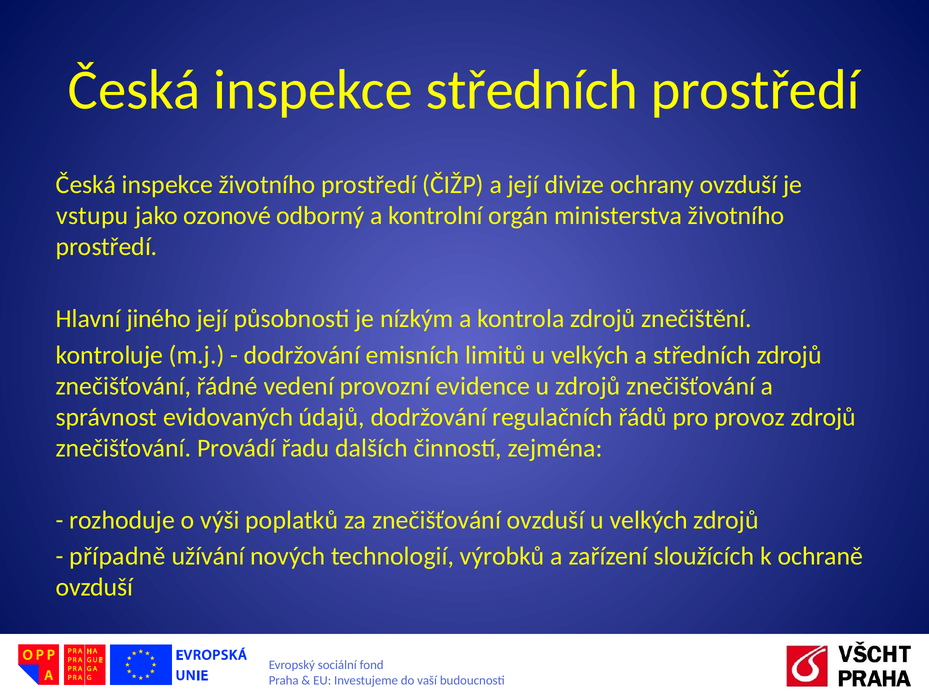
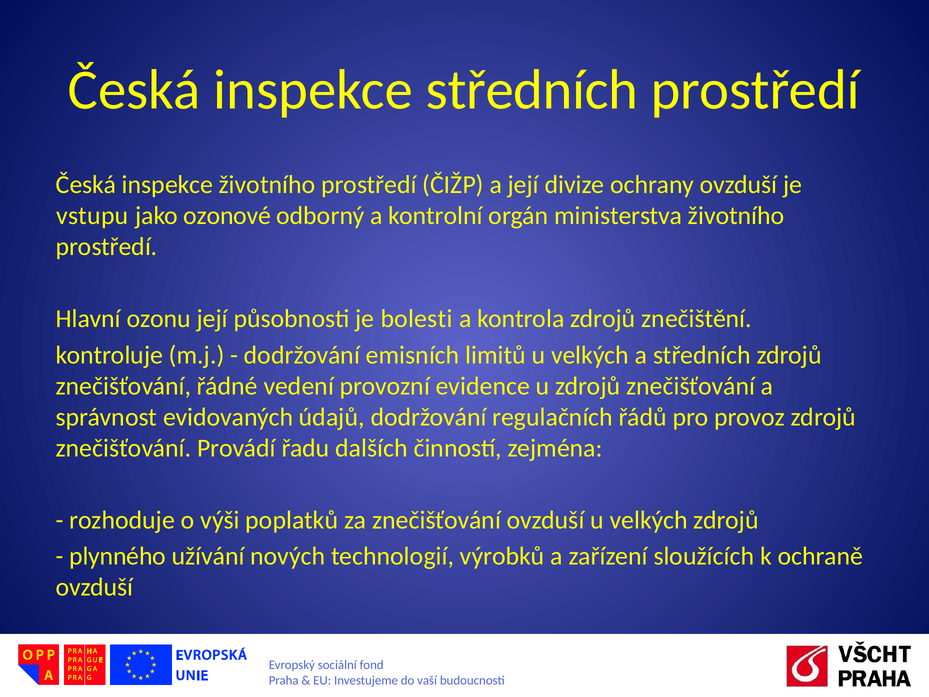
jiného: jiného -> ozonu
nízkým: nízkým -> bolesti
případně: případně -> plynného
